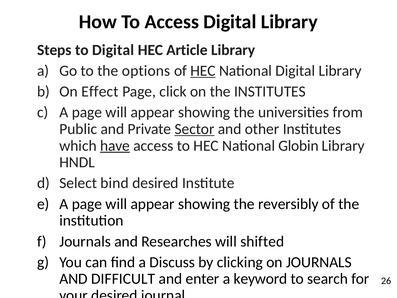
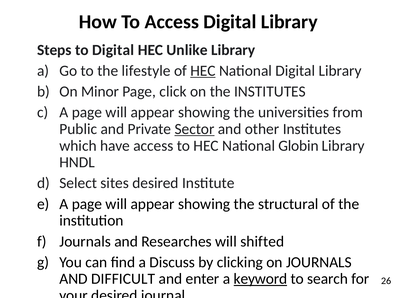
Article: Article -> Unlike
options: options -> lifestyle
Effect: Effect -> Minor
have underline: present -> none
bind: bind -> sites
reversibly: reversibly -> structural
keyword underline: none -> present
